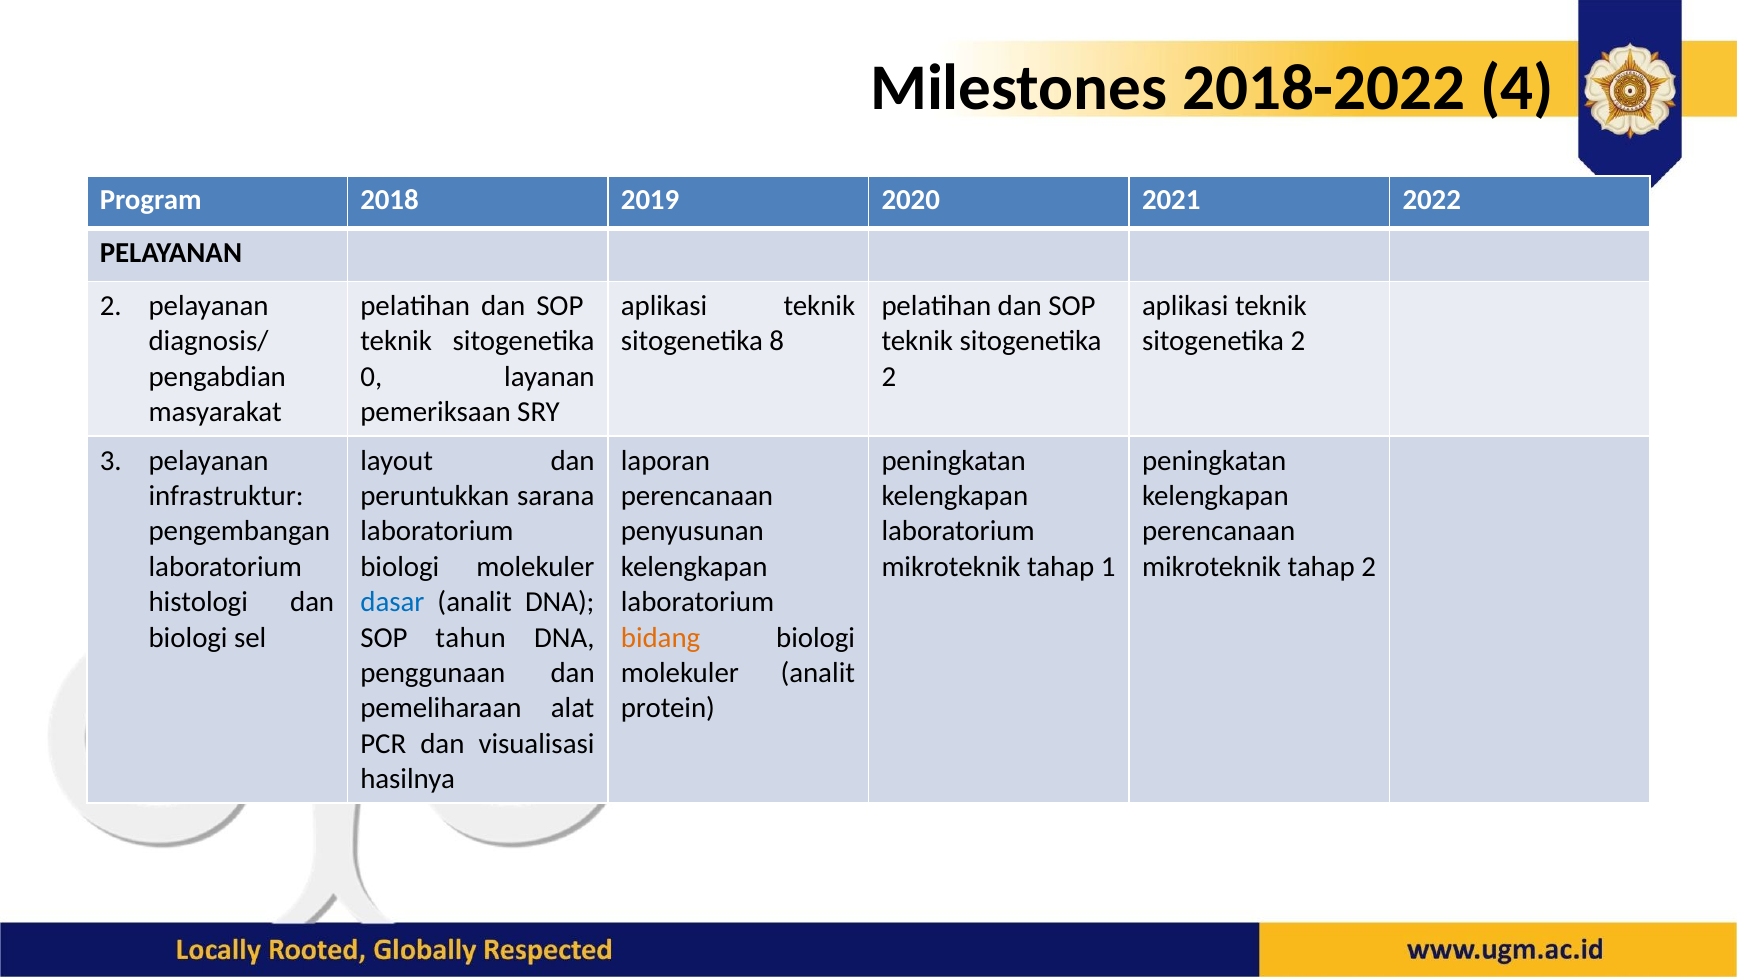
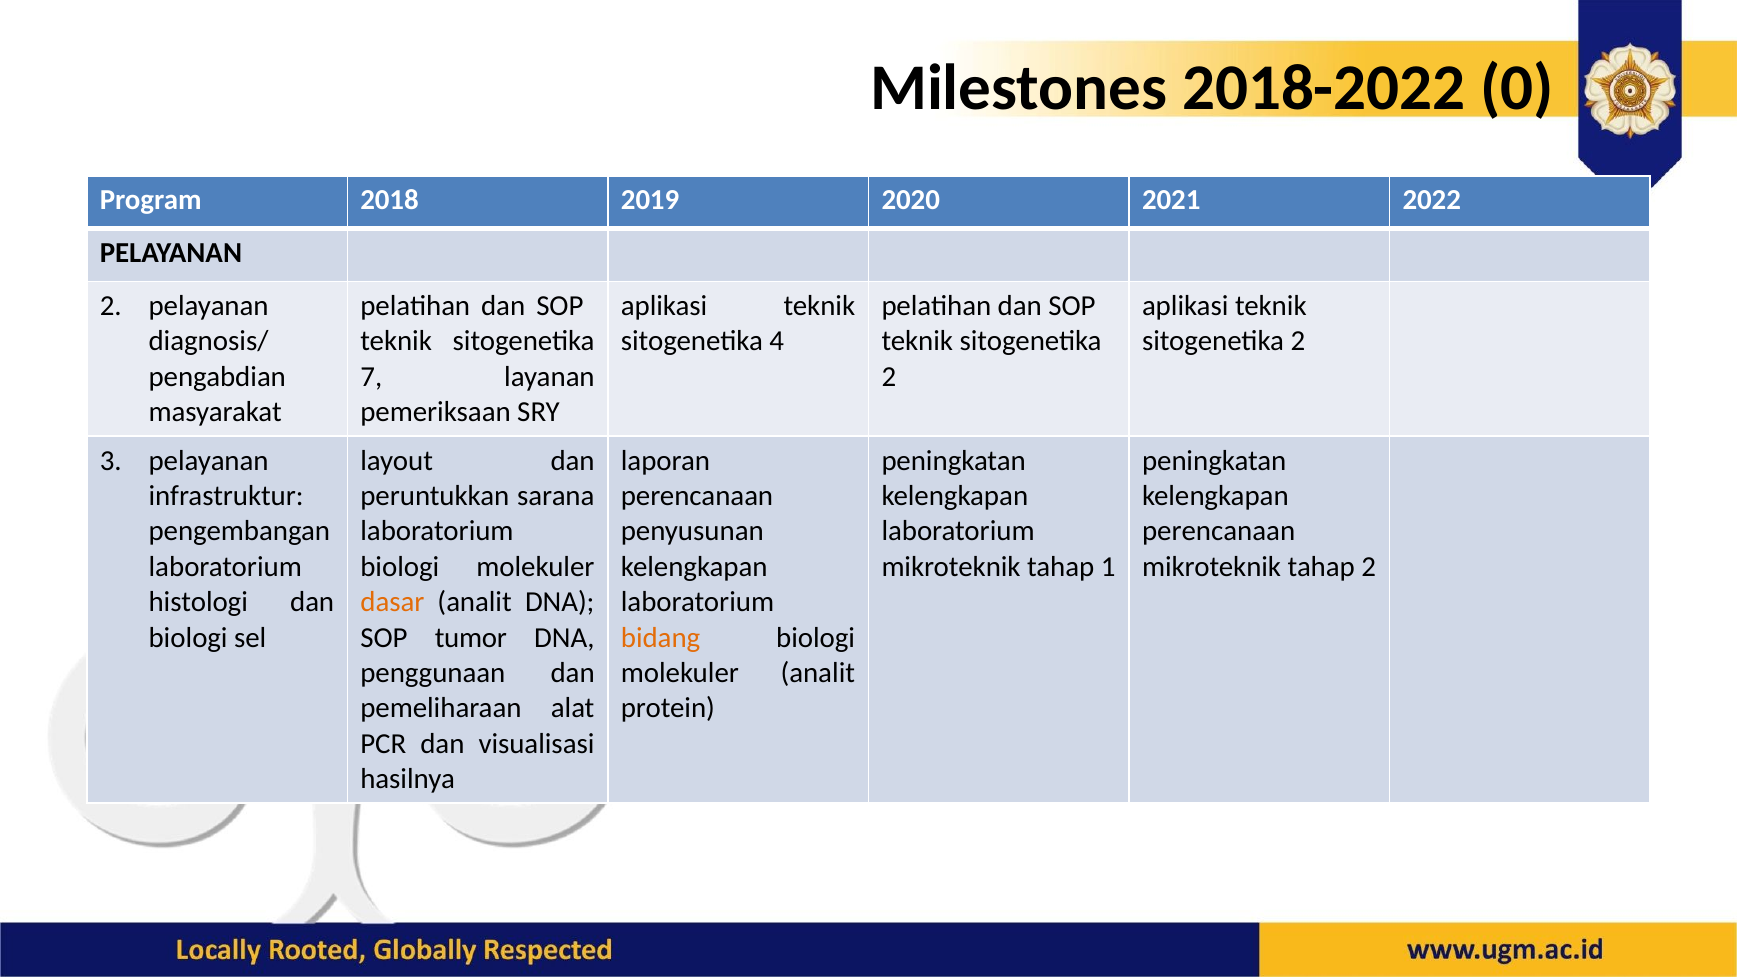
4: 4 -> 0
8: 8 -> 4
0: 0 -> 7
dasar colour: blue -> orange
tahun: tahun -> tumor
